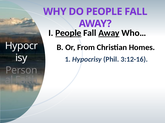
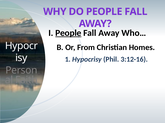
Away at (109, 33) underline: present -> none
